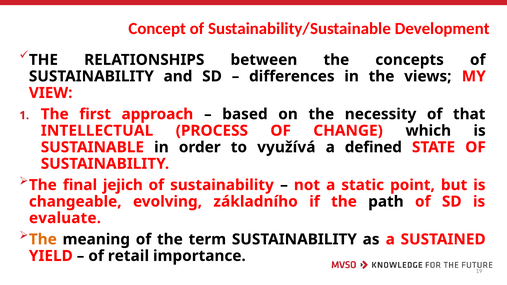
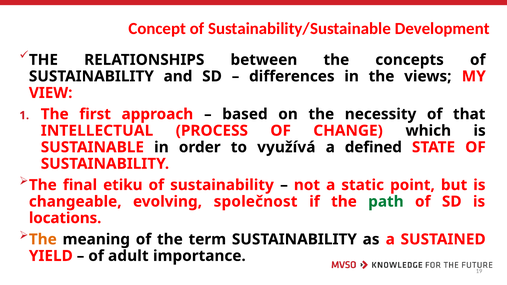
jejich: jejich -> etiku
základního: základního -> společnost
path colour: black -> green
evaluate: evaluate -> locations
retail: retail -> adult
